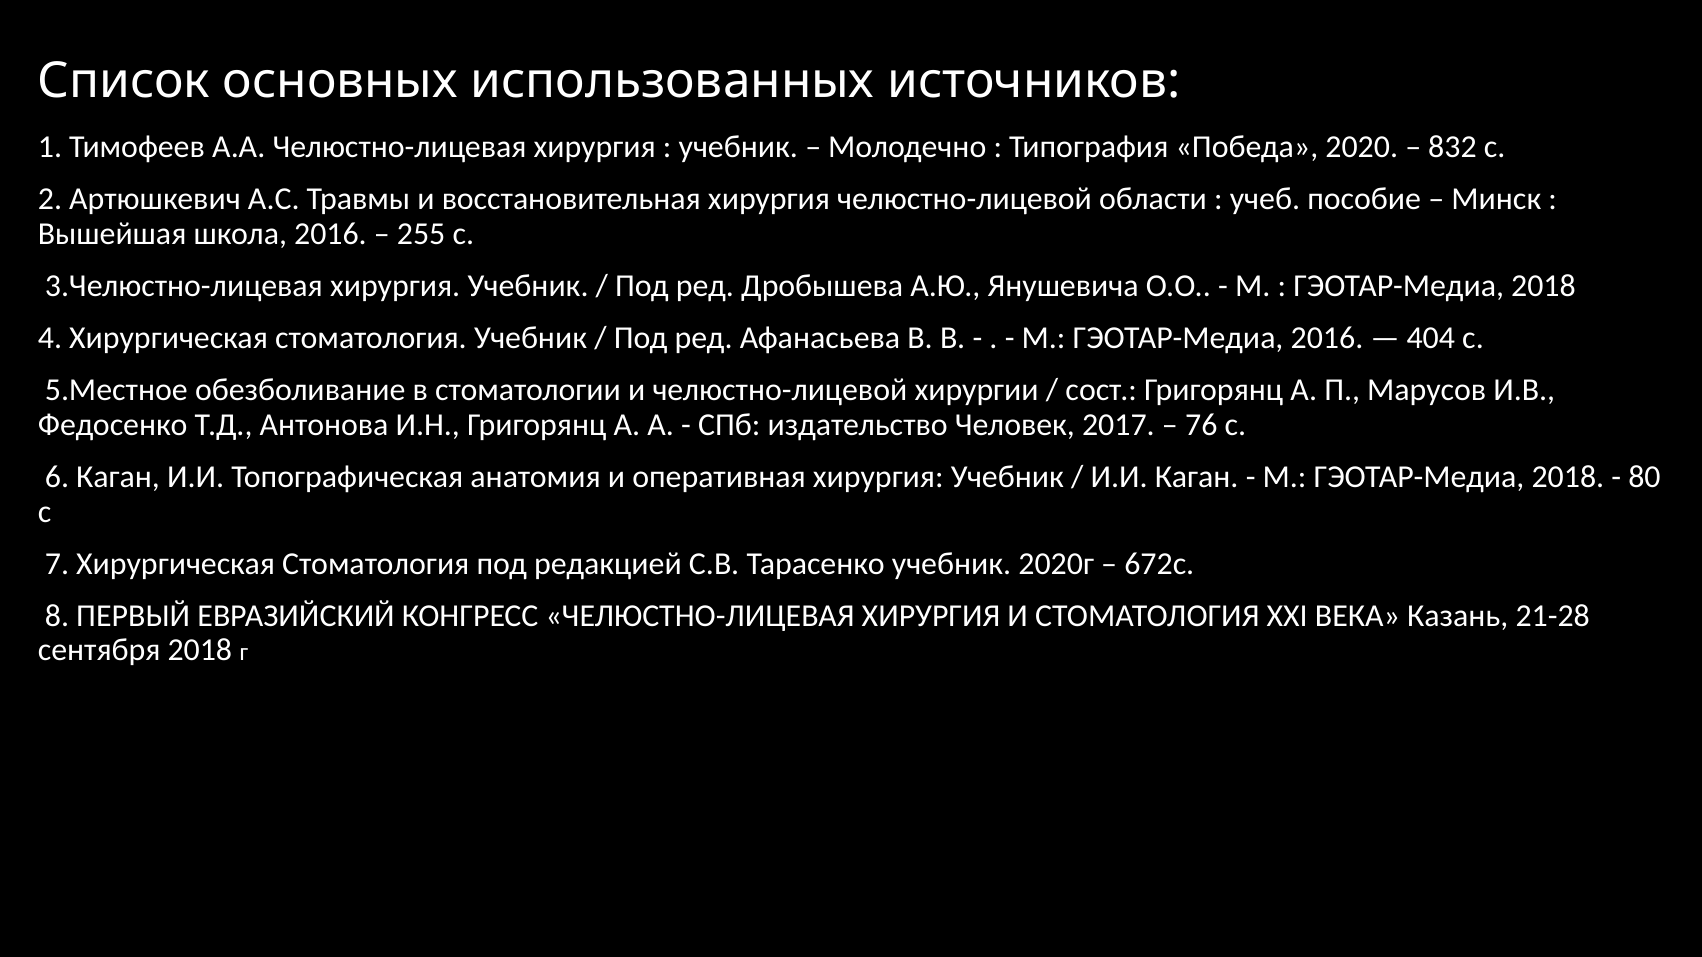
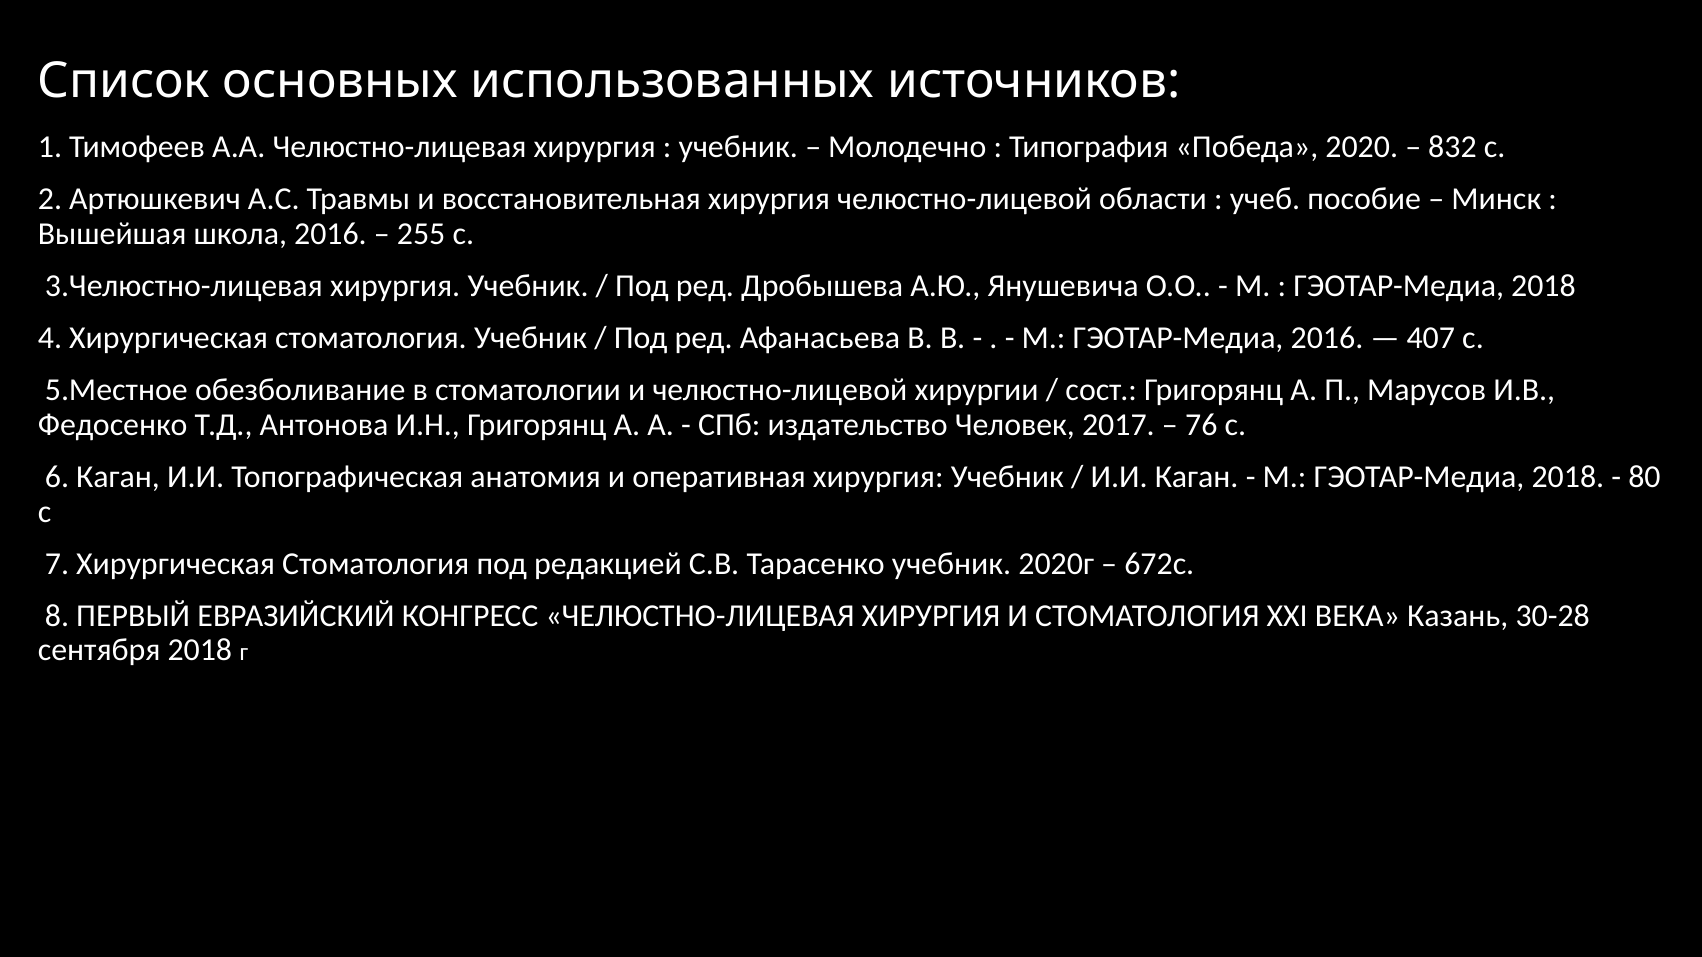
404: 404 -> 407
21-28: 21-28 -> 30-28
